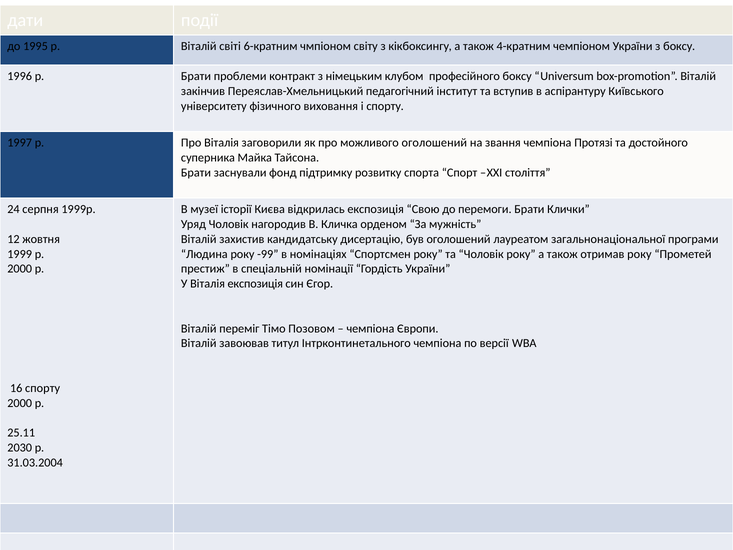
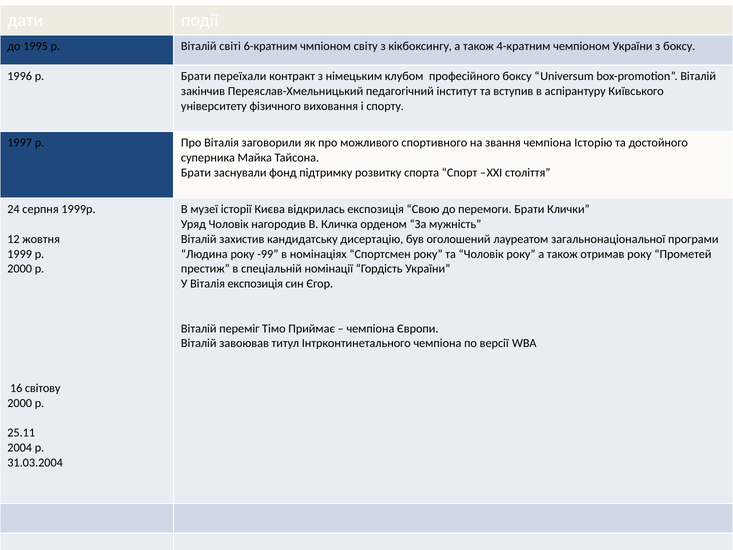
проблеми: проблеми -> переїхали
можливого оголошений: оголошений -> спортивного
Протязі: Протязі -> Історію
Позовом: Позовом -> Приймає
16 спорту: спорту -> світову
2030: 2030 -> 2004
